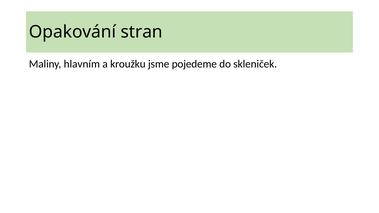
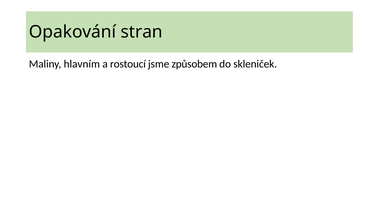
kroužku: kroužku -> rostoucí
pojedeme: pojedeme -> způsobem
